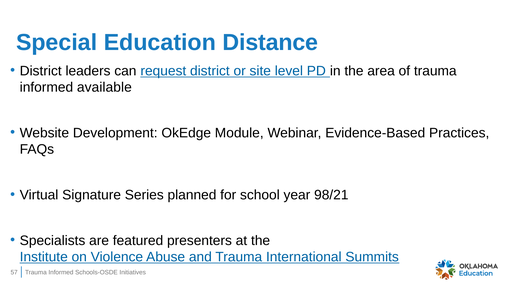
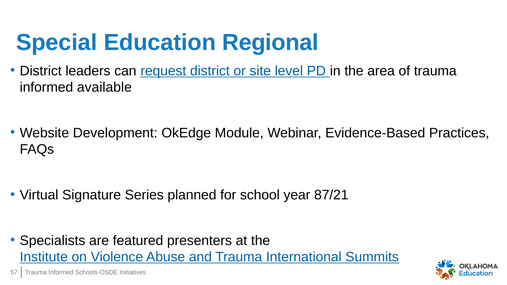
Distance: Distance -> Regional
98/21: 98/21 -> 87/21
